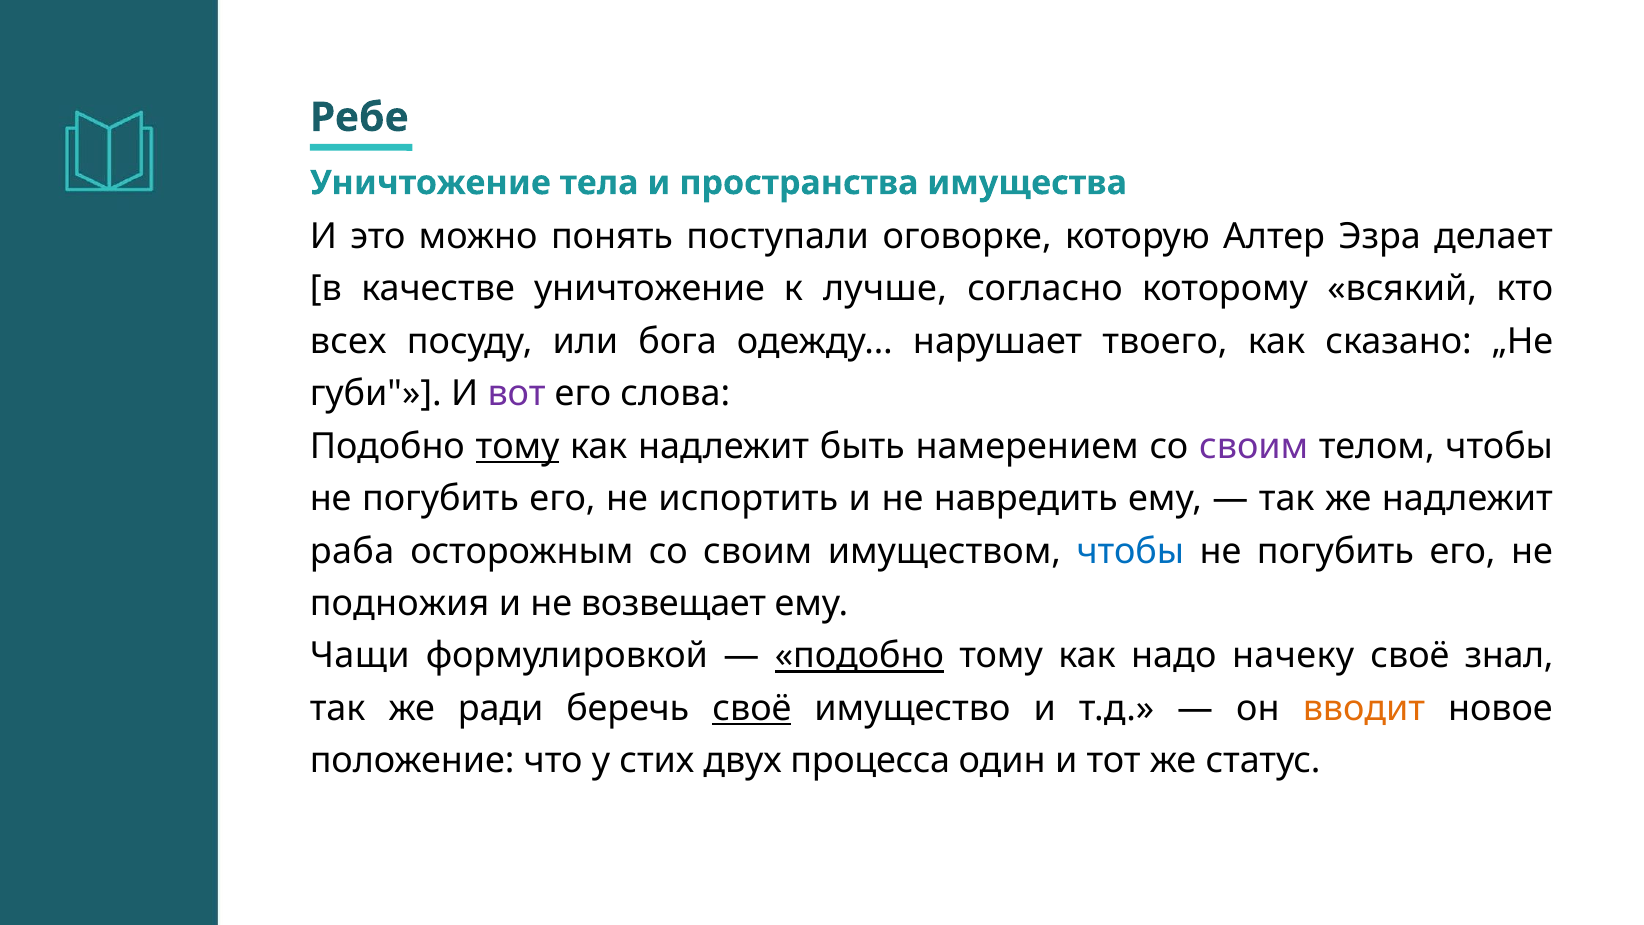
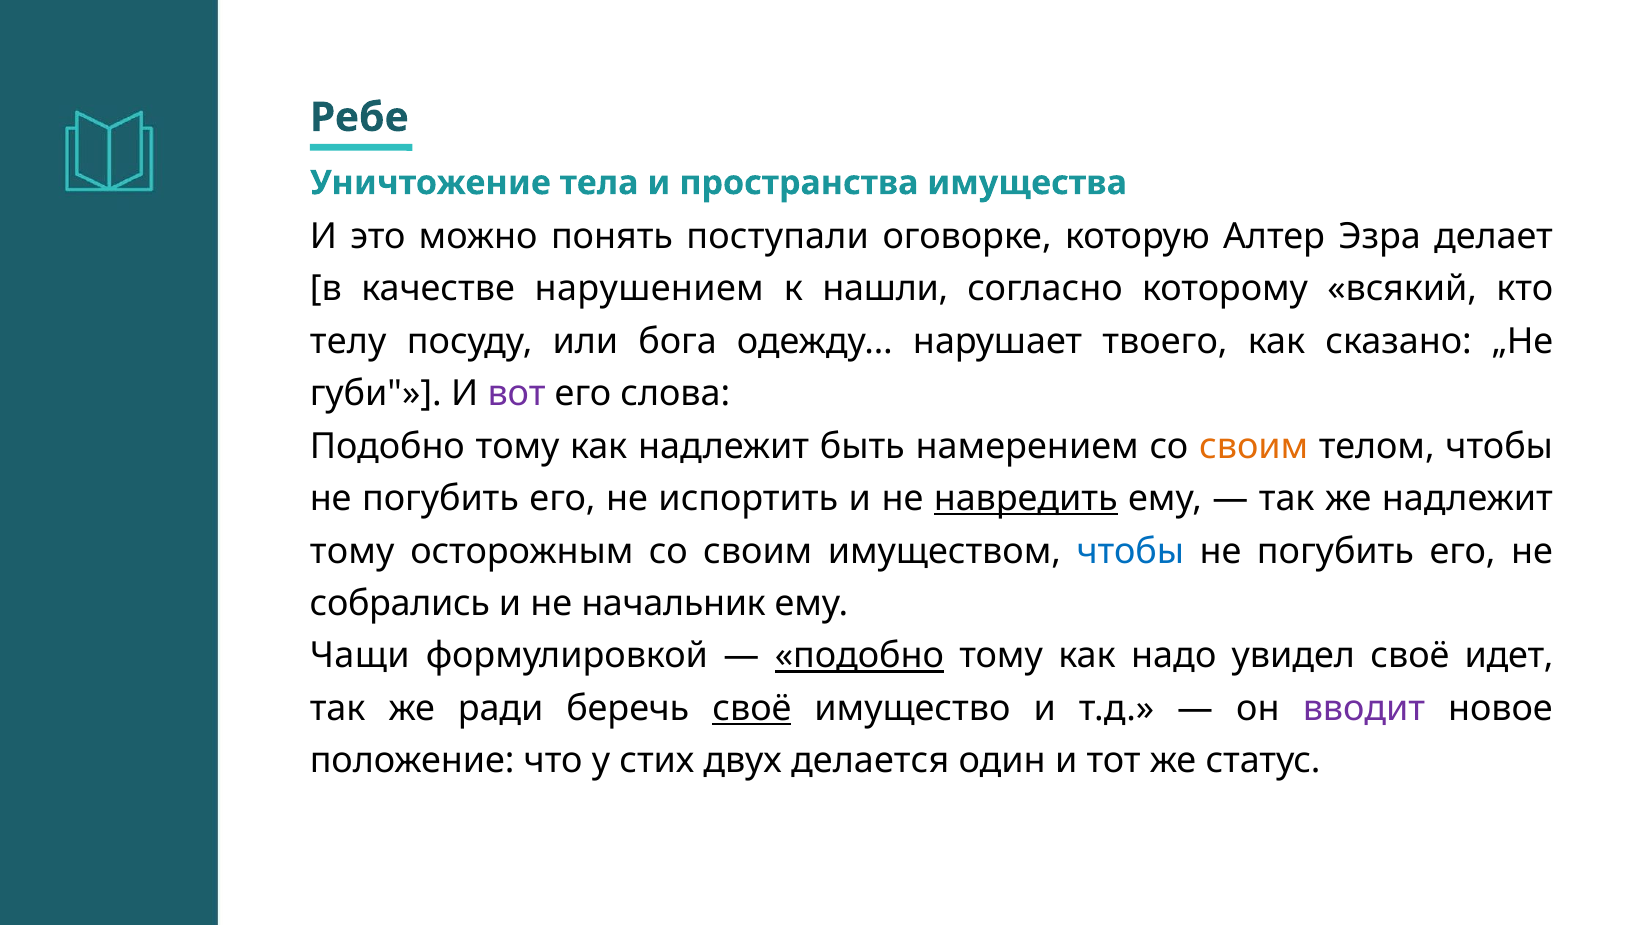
качестве уничтожение: уничтожение -> нарушением
лучше: лучше -> нашли
всех: всех -> телу
тому at (517, 446) underline: present -> none
своим at (1254, 446) colour: purple -> orange
навредить underline: none -> present
раба at (352, 551): раба -> тому
подножия: подножия -> собрались
возвещает: возвещает -> начальник
начеку: начеку -> увидел
знал: знал -> идет
вводит colour: orange -> purple
процесса: процесса -> делается
